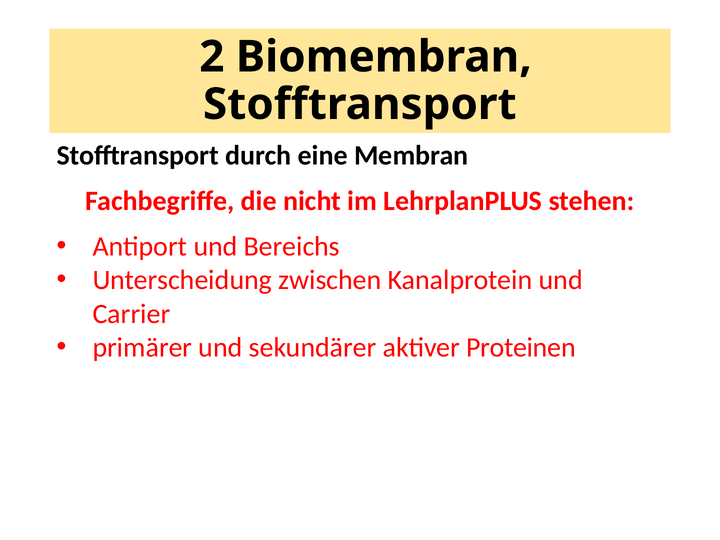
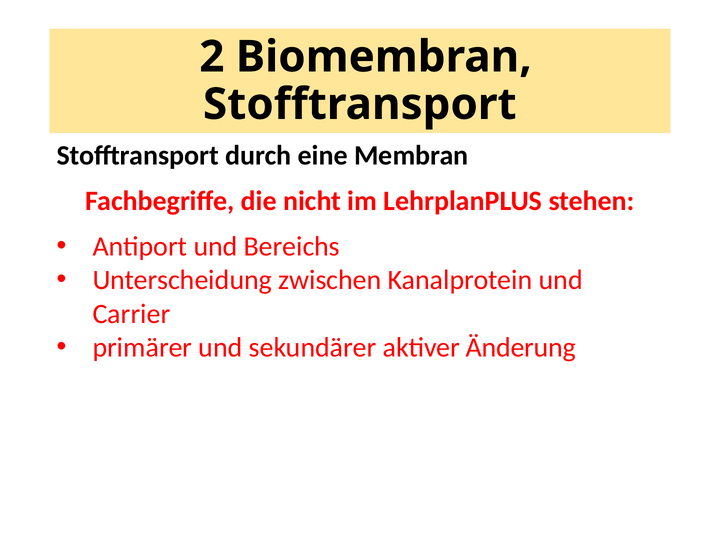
Proteinen: Proteinen -> Änderung
